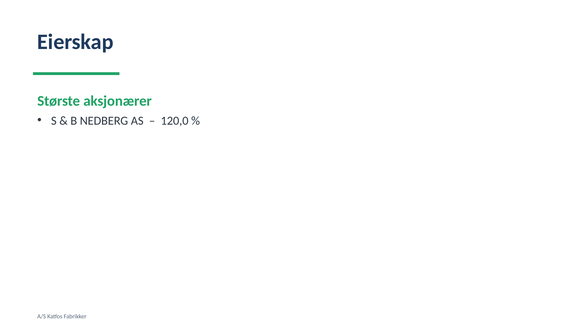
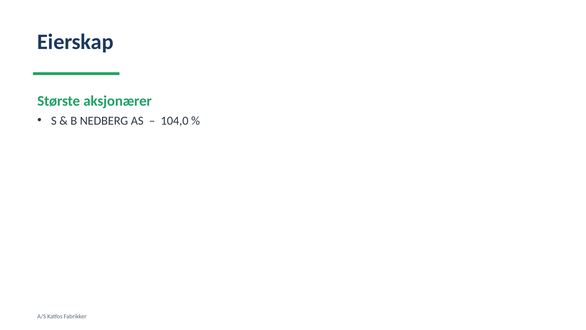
120,0: 120,0 -> 104,0
